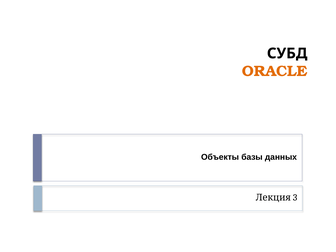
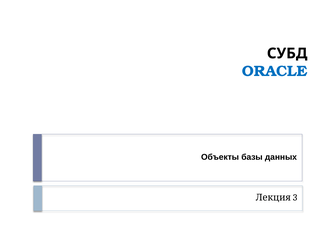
ORACLE colour: orange -> blue
